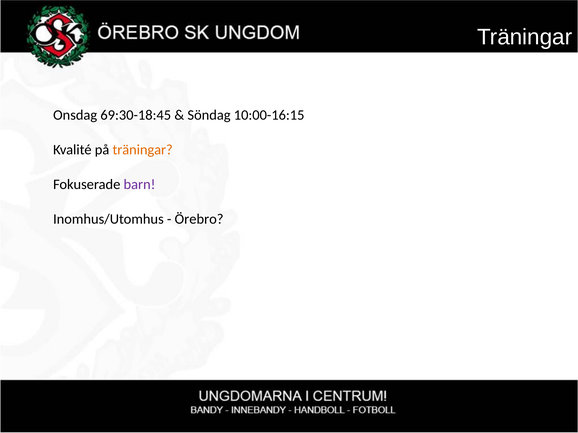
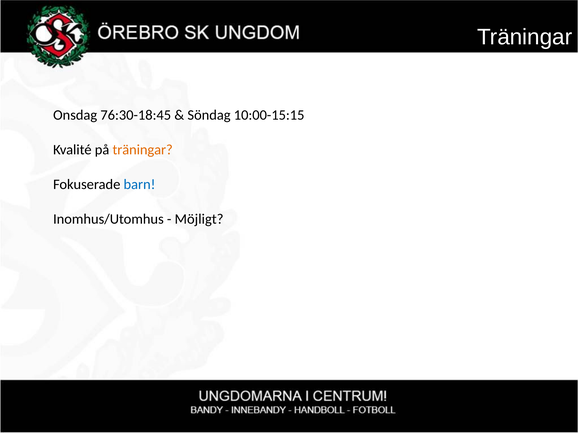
69:30-18:45: 69:30-18:45 -> 76:30-18:45
10:00-16:15: 10:00-16:15 -> 10:00-15:15
barn colour: purple -> blue
Örebro: Örebro -> Möjligt
